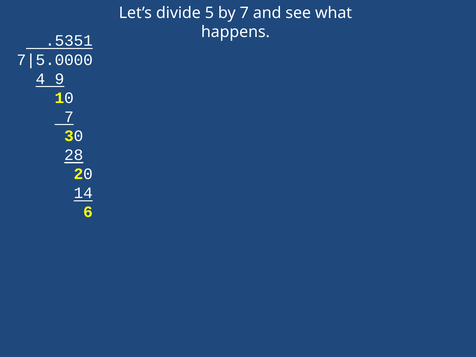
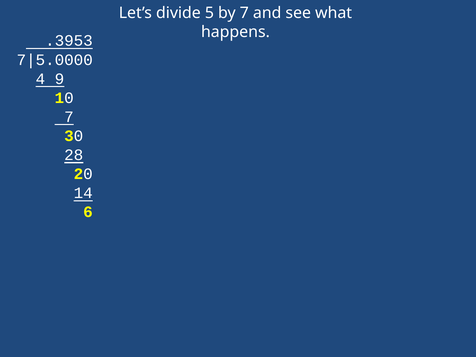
.5351: .5351 -> .3953
